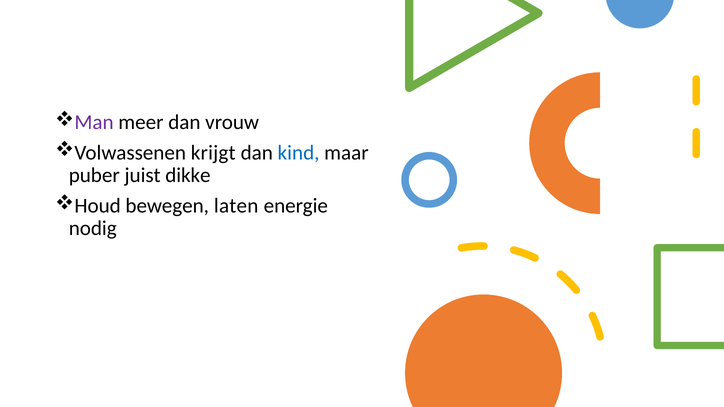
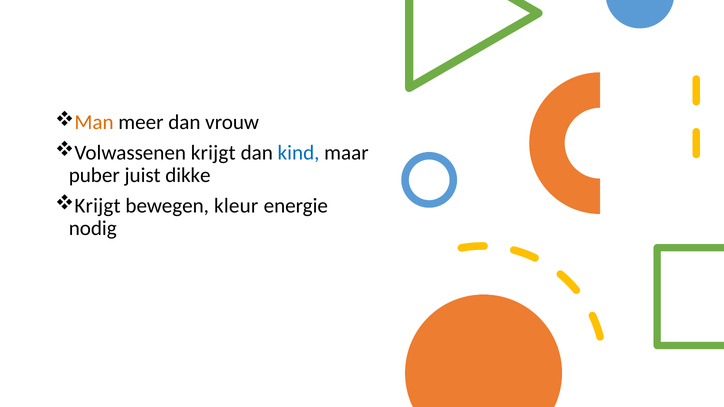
Man colour: purple -> orange
Houd at (98, 206): Houd -> Krijgt
laten: laten -> kleur
